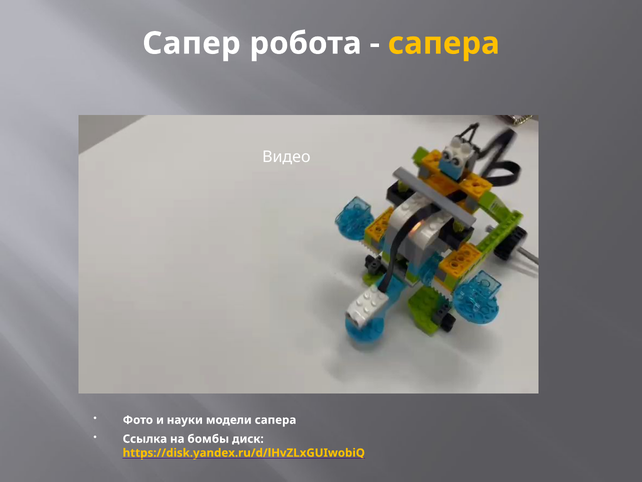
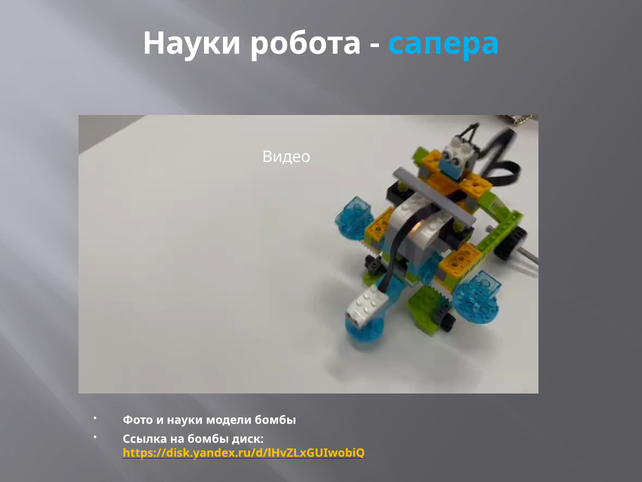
Сапер at (192, 43): Сапер -> Науки
сапера at (444, 43) colour: yellow -> light blue
модели сапера: сапера -> бомбы
